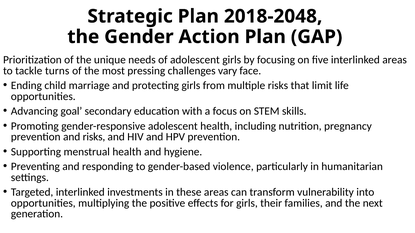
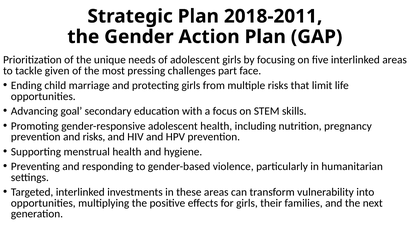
2018-2048: 2018-2048 -> 2018-2011
turns: turns -> given
vary: vary -> part
